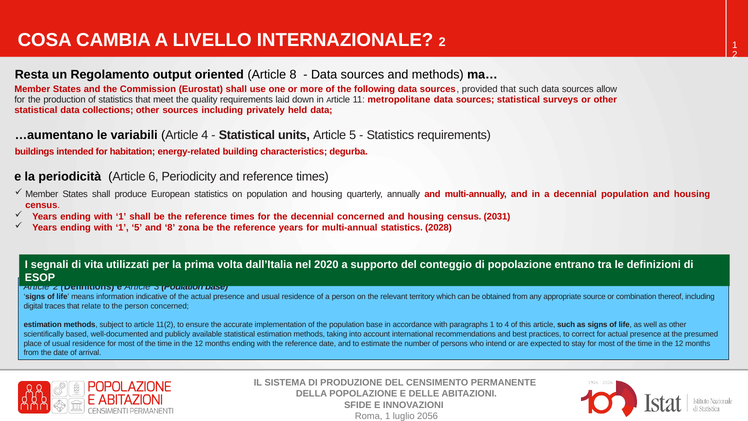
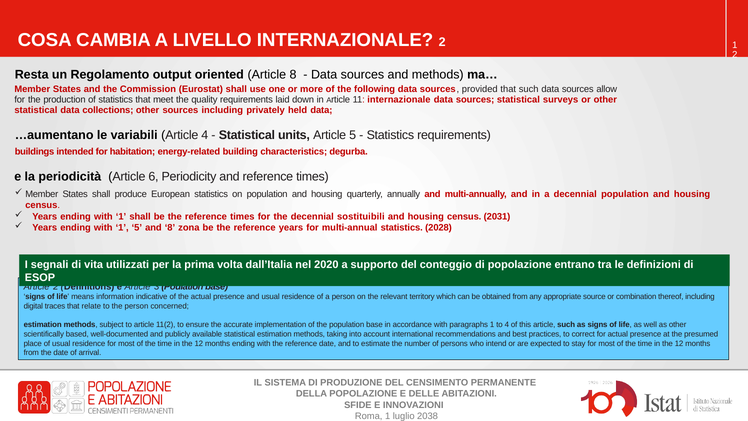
11 metropolitane: metropolitane -> internazionale
decennial concerned: concerned -> sostituibili
2056: 2056 -> 2038
